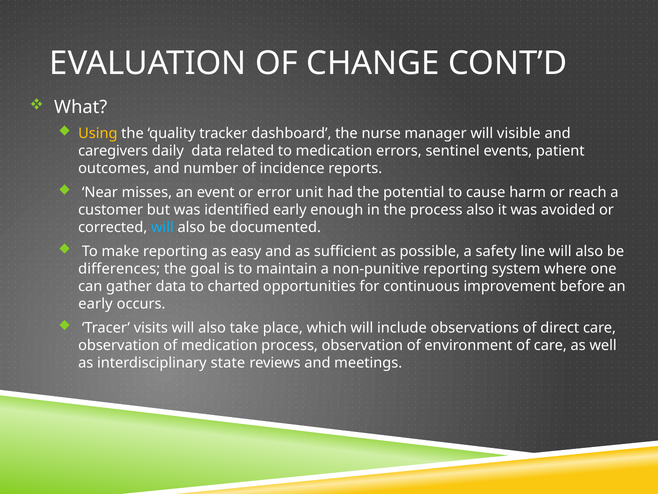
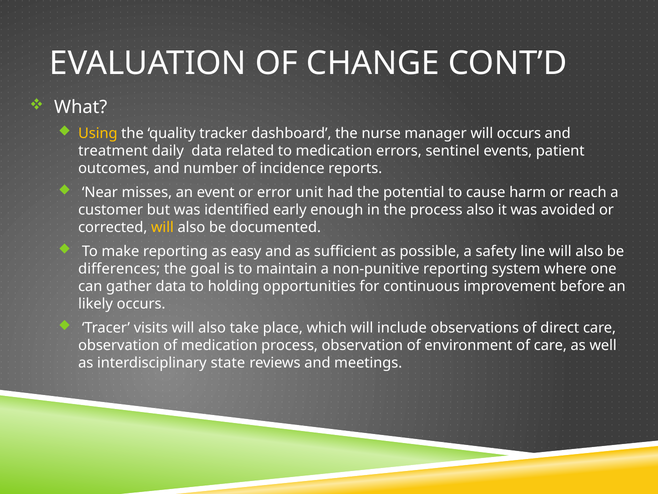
will visible: visible -> occurs
caregivers: caregivers -> treatment
will at (162, 227) colour: light blue -> yellow
charted: charted -> holding
early at (95, 304): early -> likely
